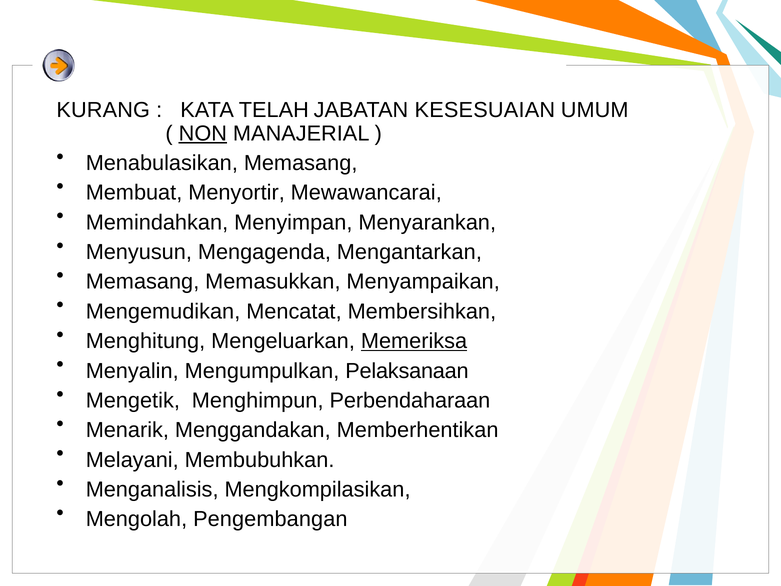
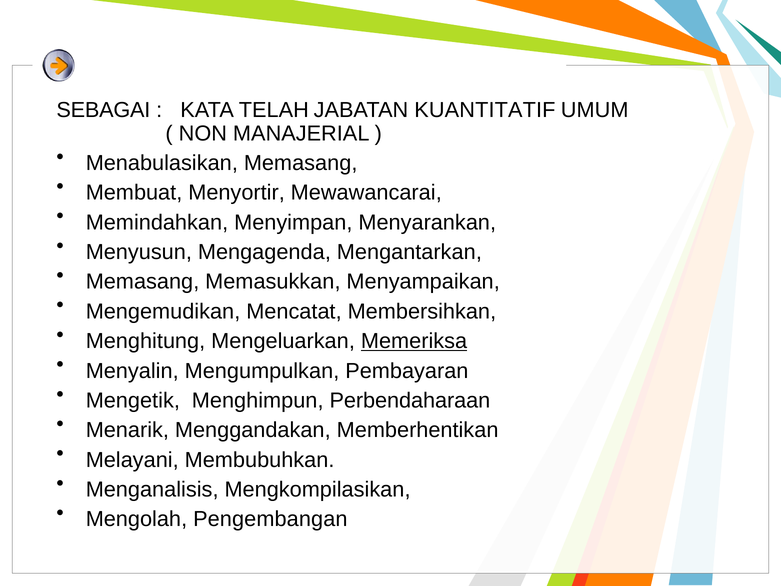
KURANG: KURANG -> SEBAGAI
KESESUAIAN: KESESUAIAN -> KUANTITATIF
NON underline: present -> none
Pelaksanaan: Pelaksanaan -> Pembayaran
